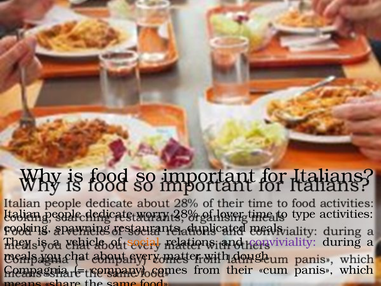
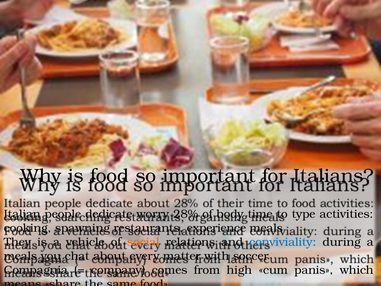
Italian underline: none -> present
lover: lover -> body
duplicated: duplicated -> experience
conviviality colour: purple -> blue
dough: dough -> soccer
their: their -> high
